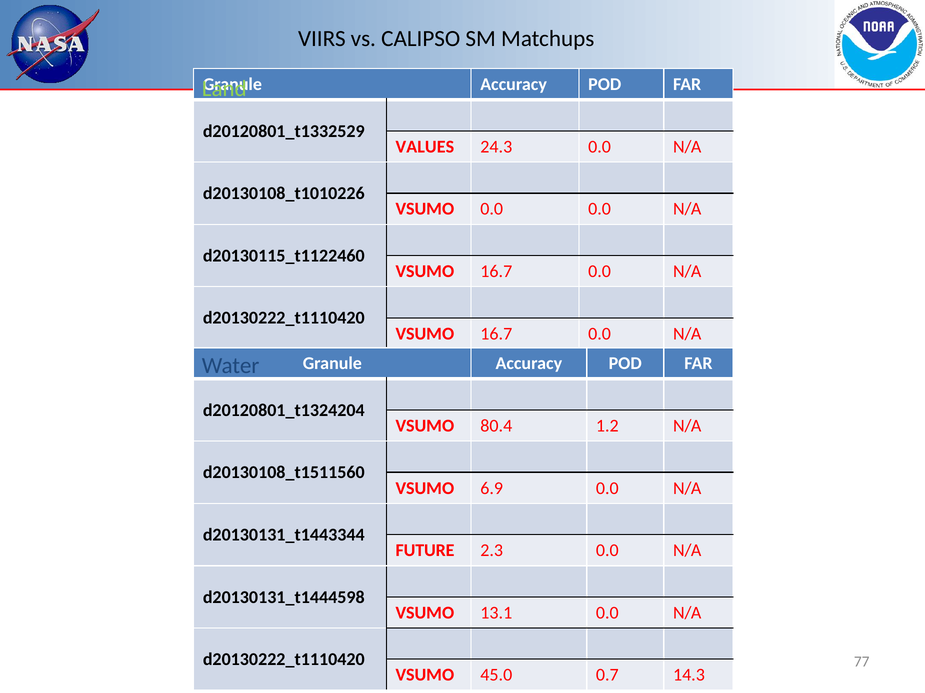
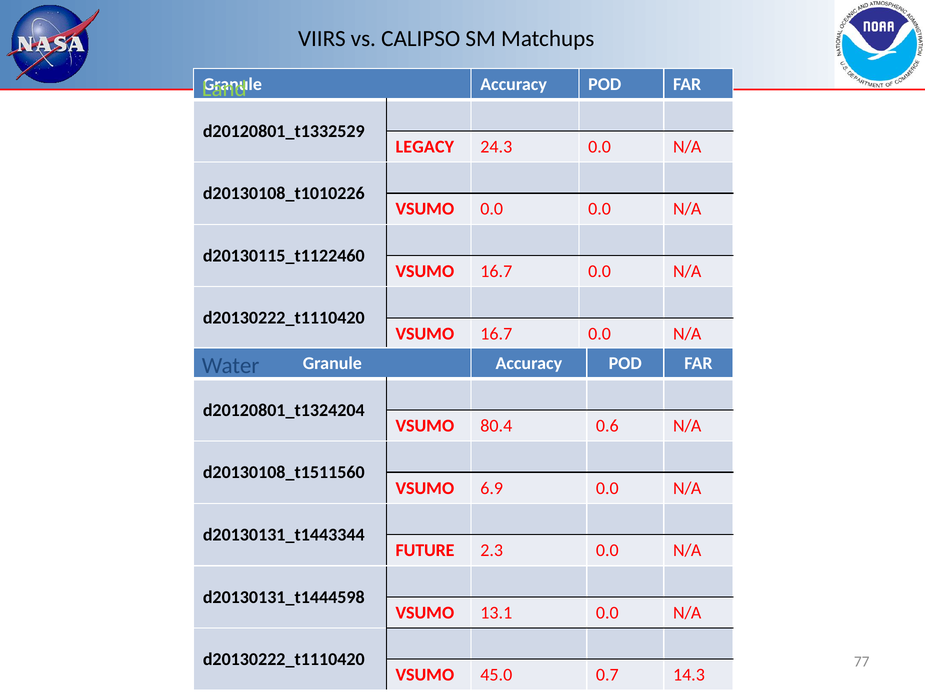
VALUES: VALUES -> LEGACY
1.2: 1.2 -> 0.6
